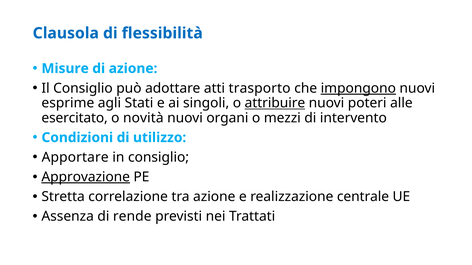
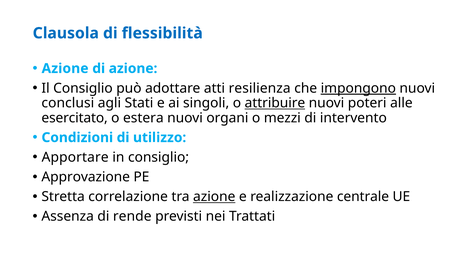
Misure at (65, 69): Misure -> Azione
trasporto: trasporto -> resilienza
esprime: esprime -> conclusi
novità: novità -> estera
Approvazione underline: present -> none
azione at (214, 197) underline: none -> present
